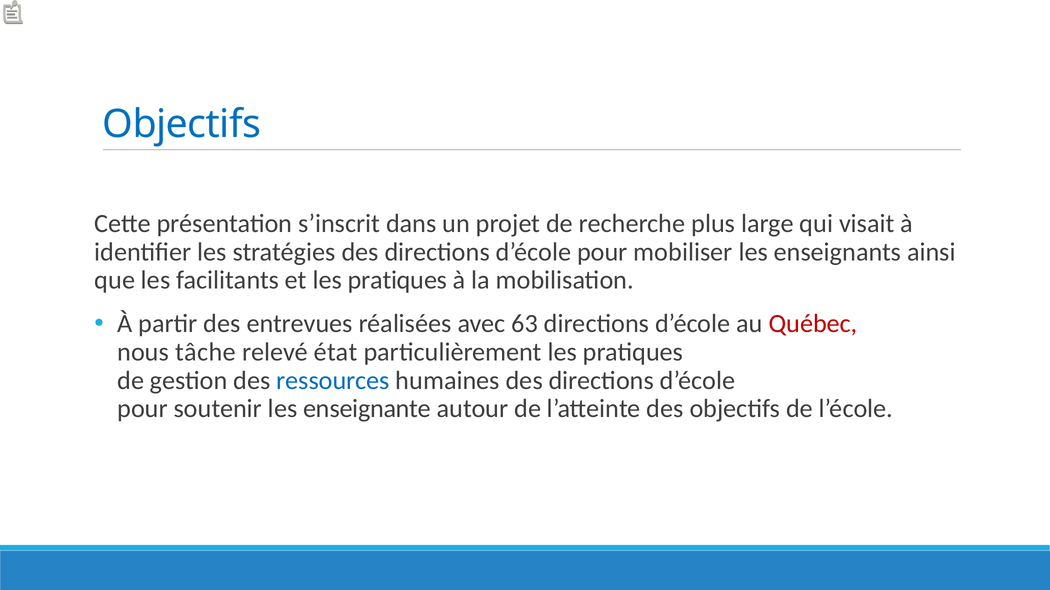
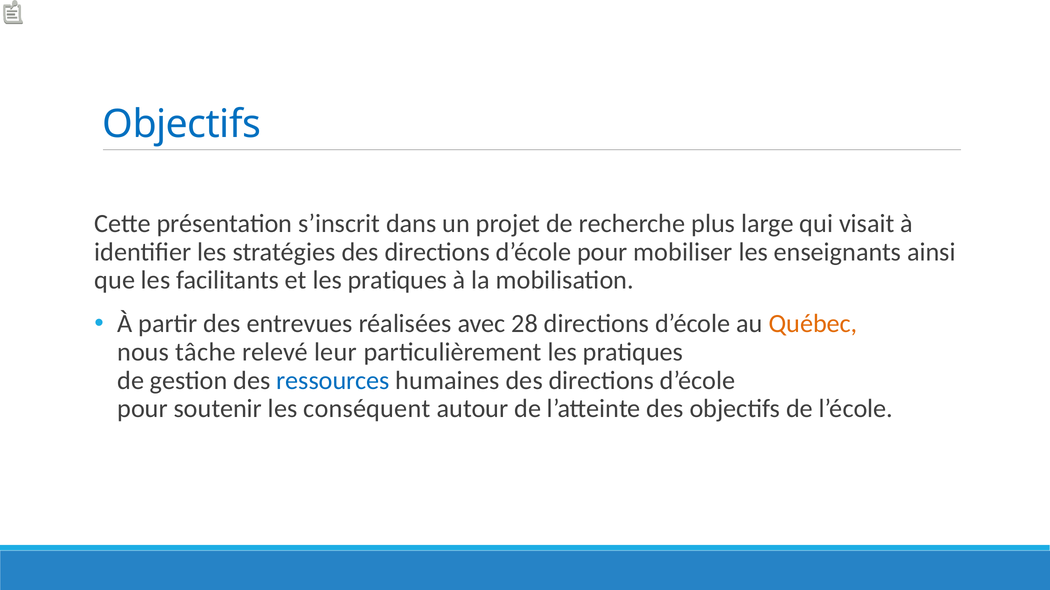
63: 63 -> 28
Québec colour: red -> orange
état: état -> leur
enseignante: enseignante -> conséquent
